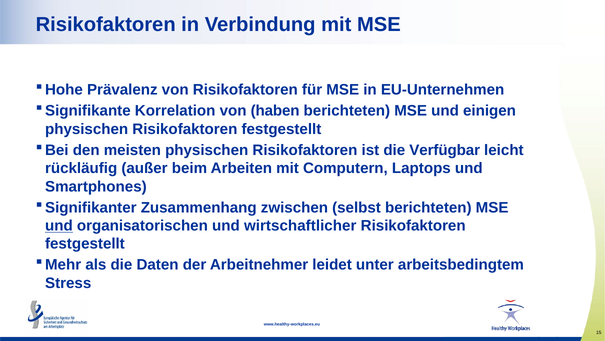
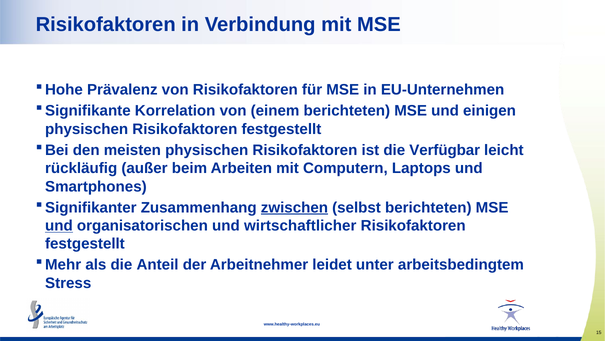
haben: haben -> einem
zwischen underline: none -> present
Daten: Daten -> Anteil
